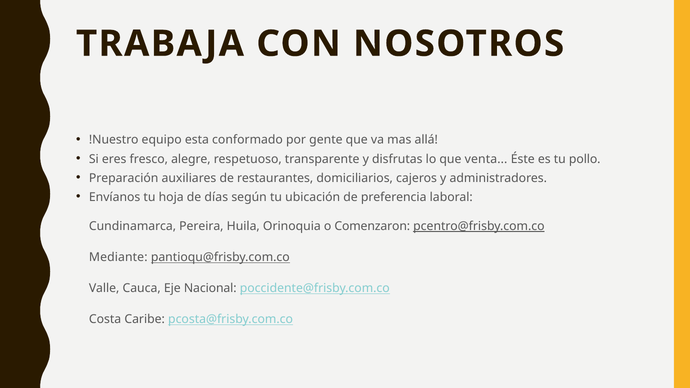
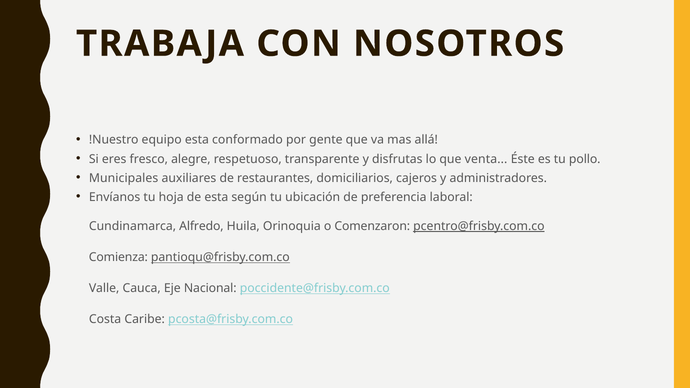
Preparación: Preparación -> Municipales
de días: días -> esta
Pereira: Pereira -> Alfredo
Mediante: Mediante -> Comienza
